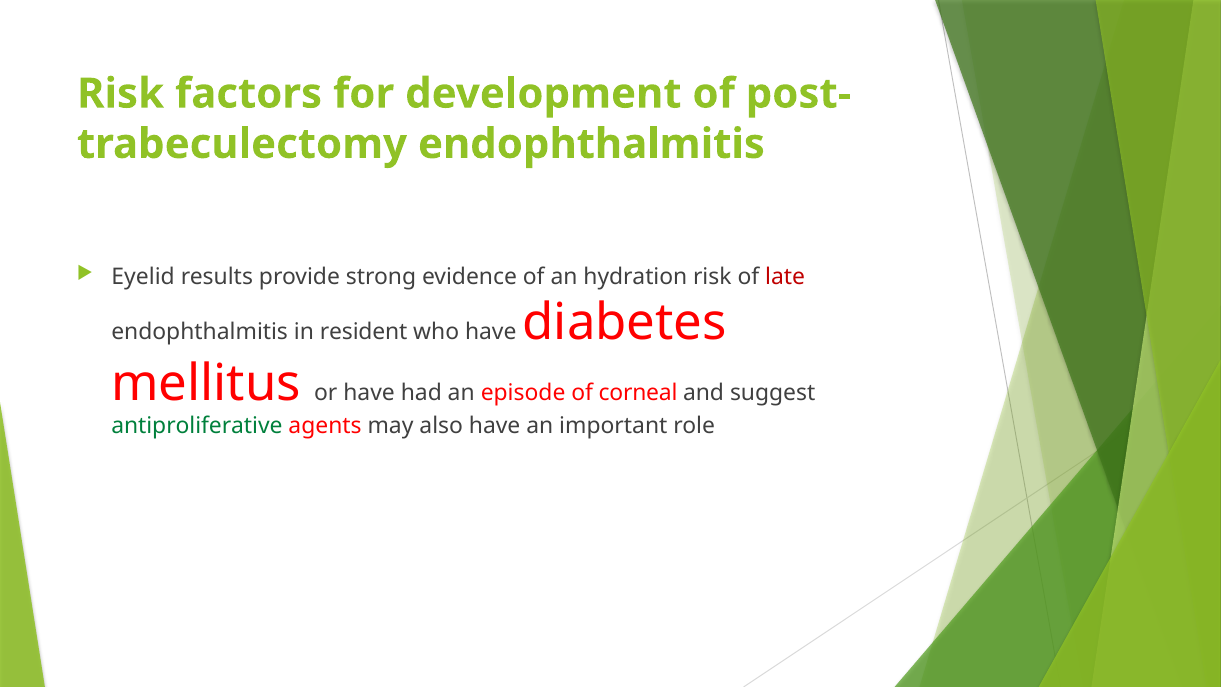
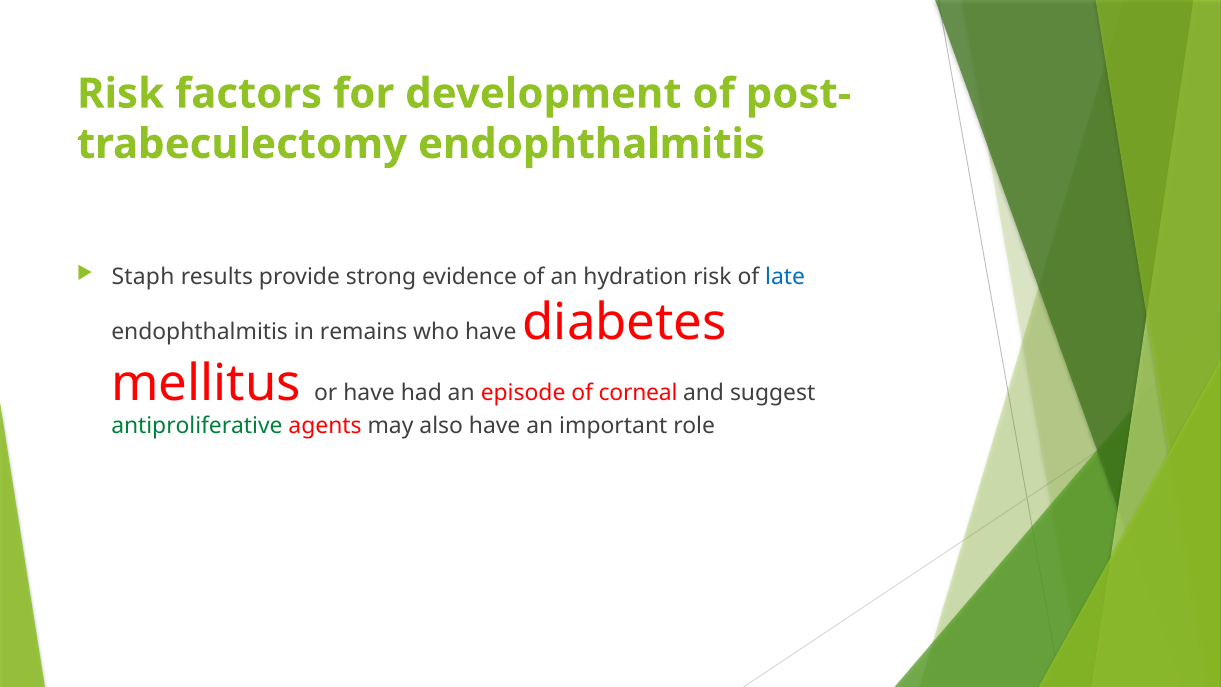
Eyelid: Eyelid -> Staph
late colour: red -> blue
resident: resident -> remains
